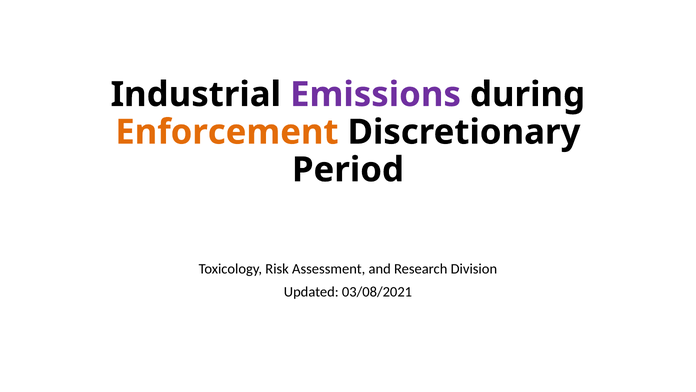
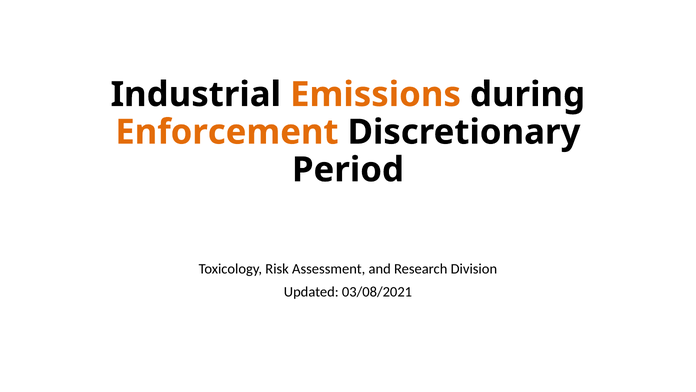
Emissions colour: purple -> orange
